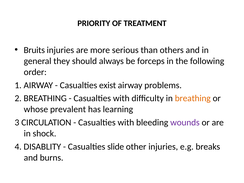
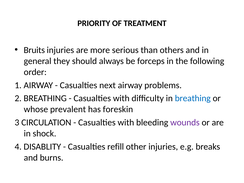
exist: exist -> next
breathing at (193, 98) colour: orange -> blue
learning: learning -> foreskin
slide: slide -> refill
